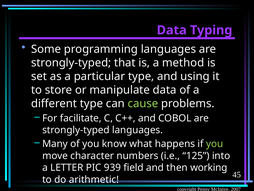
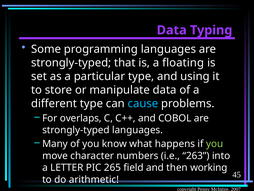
method: method -> floating
cause colour: light green -> light blue
facilitate: facilitate -> overlaps
125: 125 -> 263
939: 939 -> 265
